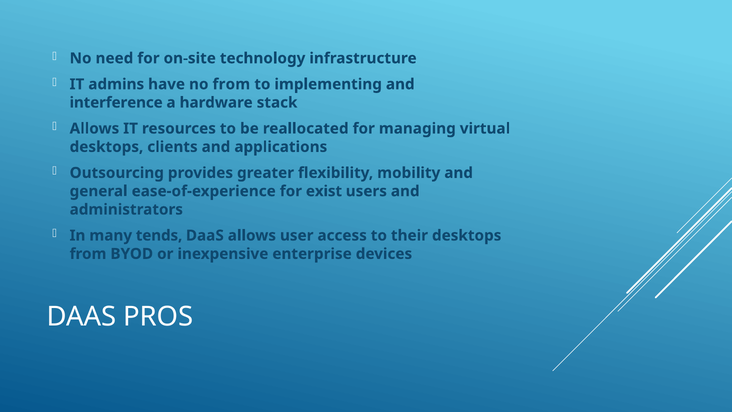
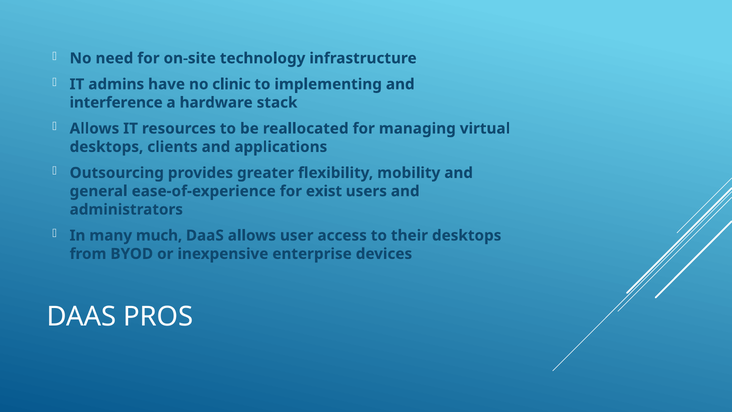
no from: from -> clinic
tends: tends -> much
